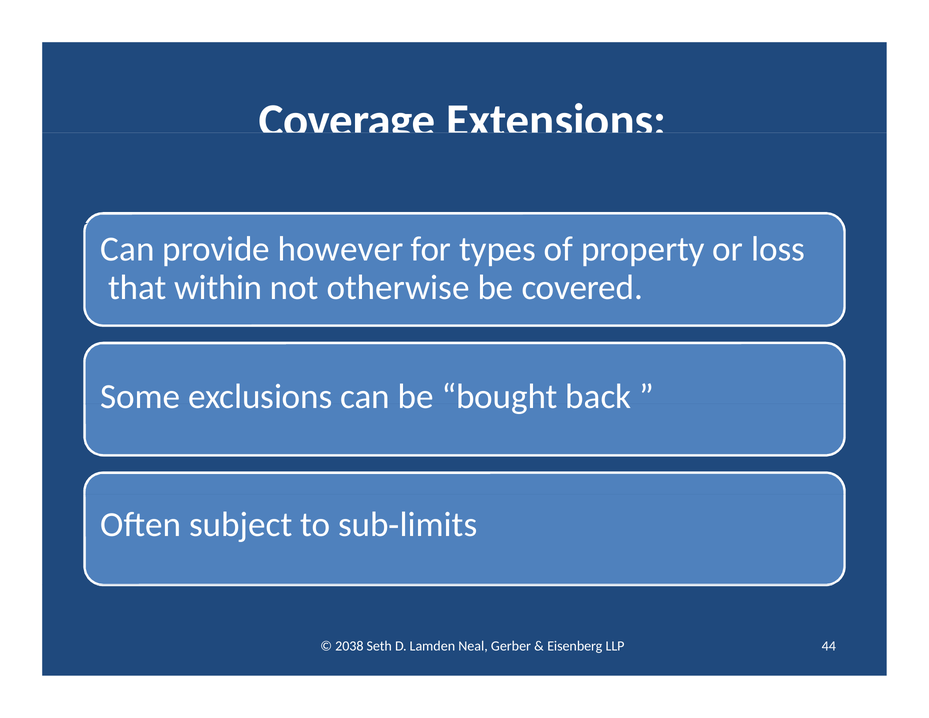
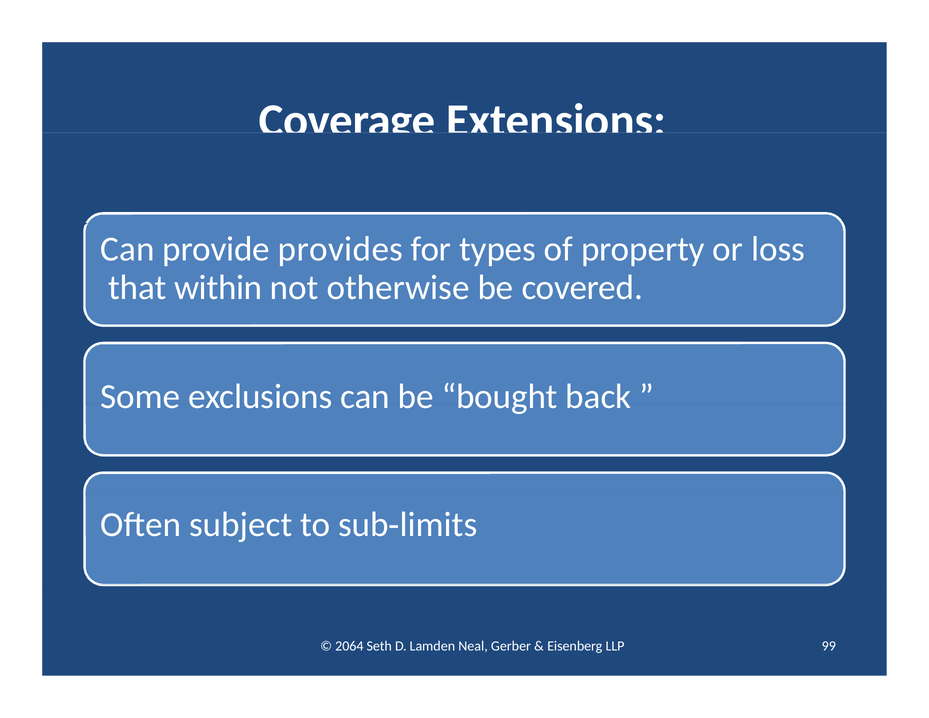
however: however -> provides
2038: 2038 -> 2064
44: 44 -> 99
